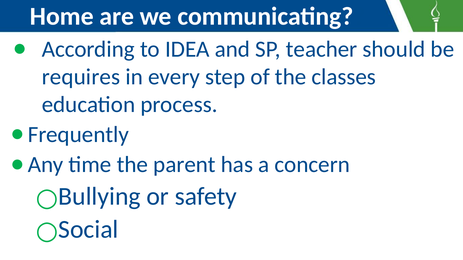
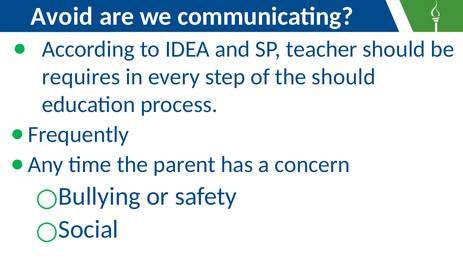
Home: Home -> Avoid
the classes: classes -> should
